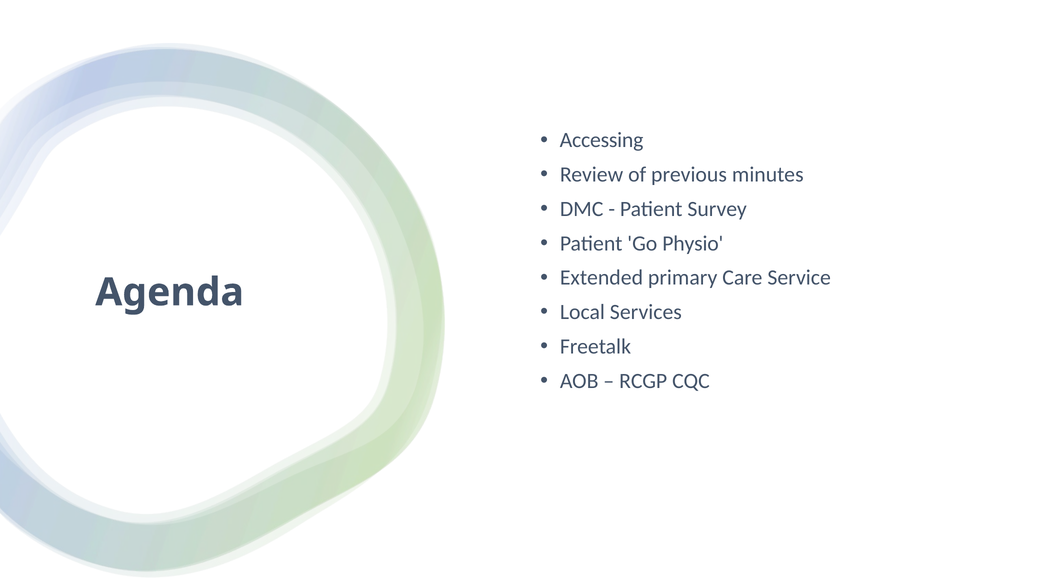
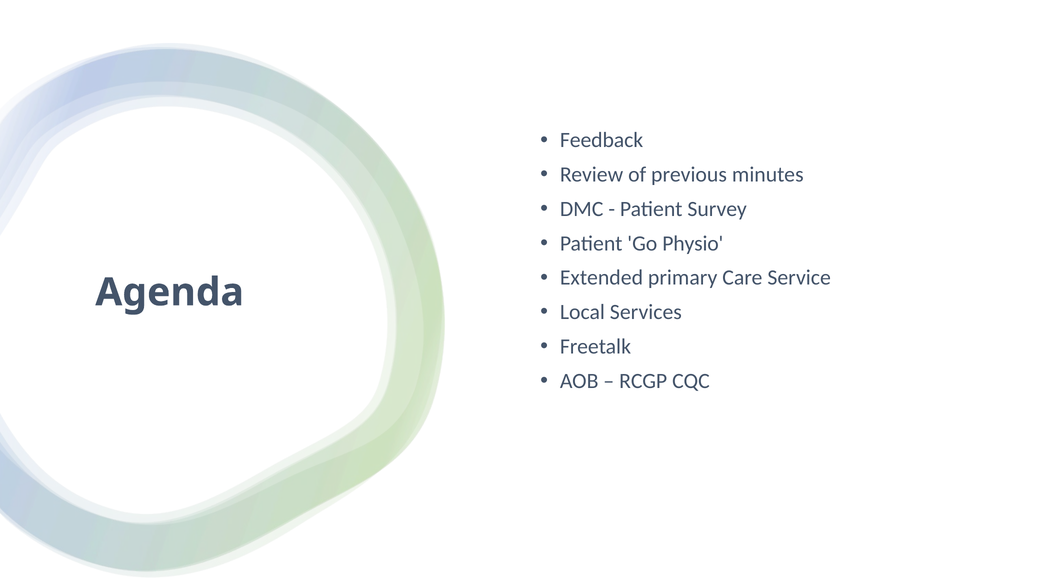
Accessing: Accessing -> Feedback
